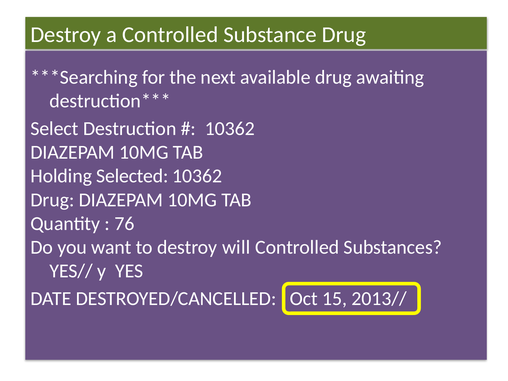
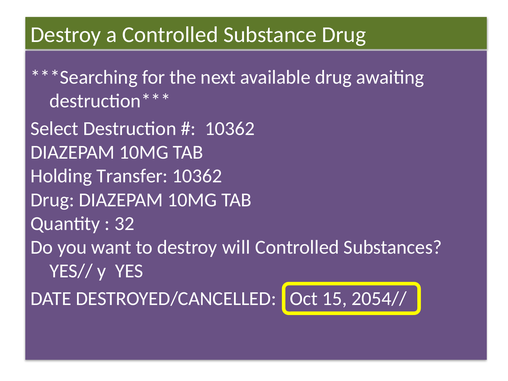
Selected: Selected -> Transfer
76: 76 -> 32
2013//: 2013// -> 2054//
